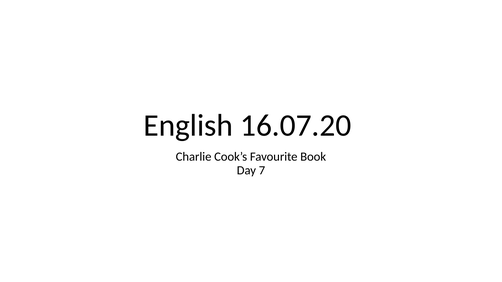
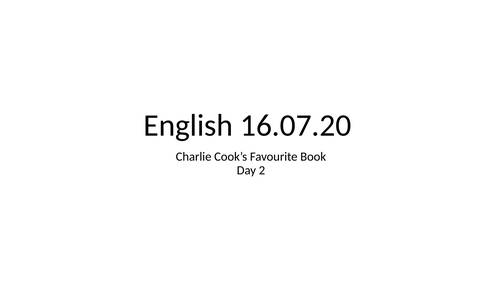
7: 7 -> 2
